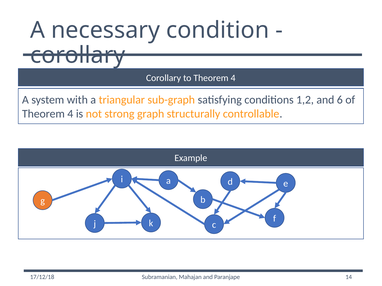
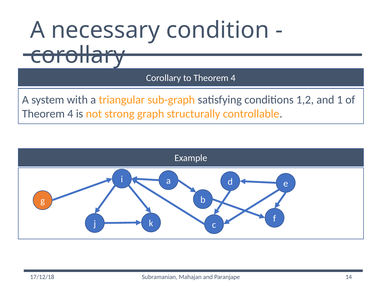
6: 6 -> 1
